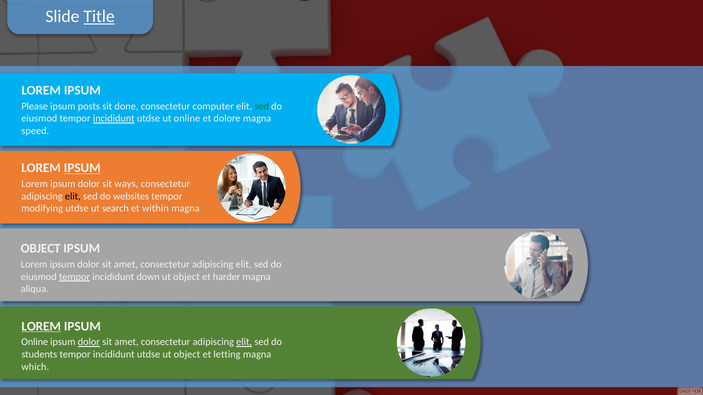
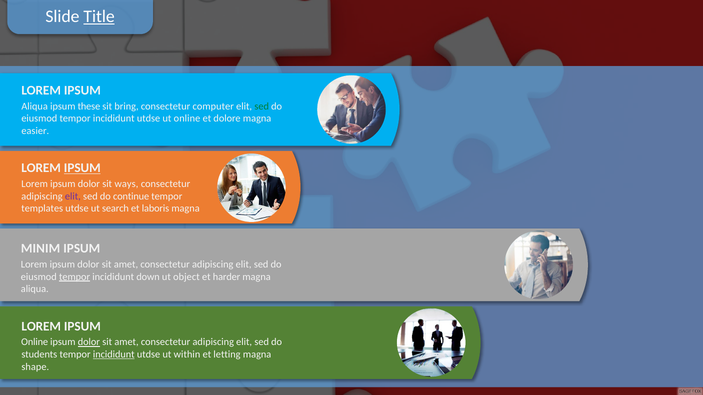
Please at (35, 106): Please -> Aliqua
posts: posts -> these
done: done -> bring
incididunt at (114, 119) underline: present -> none
speed: speed -> easier
elit at (73, 197) colour: black -> purple
websites: websites -> continue
modifying: modifying -> templates
within: within -> laboris
OBJECT at (41, 249): OBJECT -> MINIM
LOREM at (41, 327) underline: present -> none
elit at (244, 342) underline: present -> none
incididunt at (114, 355) underline: none -> present
utdse ut object: object -> within
which: which -> shape
